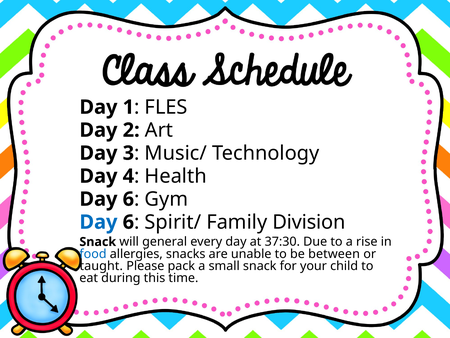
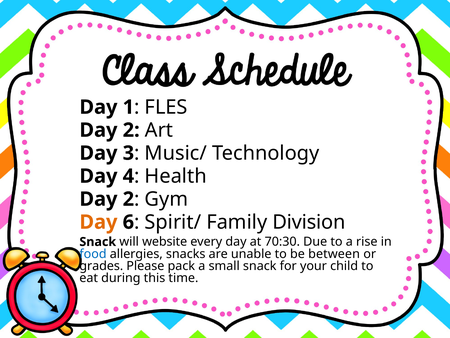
6 at (128, 199): 6 -> 2
Day at (98, 222) colour: blue -> orange
general: general -> website
37:30: 37:30 -> 70:30
taught: taught -> grades
